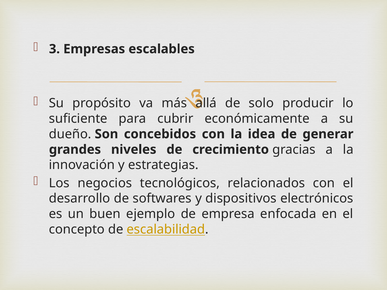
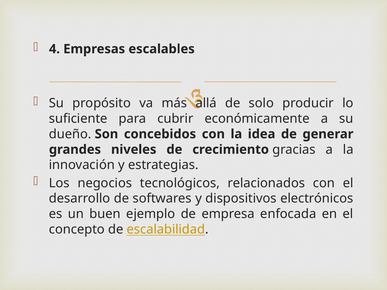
3: 3 -> 4
